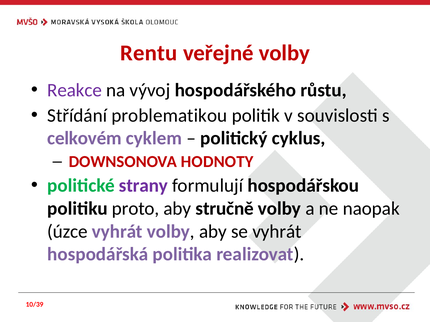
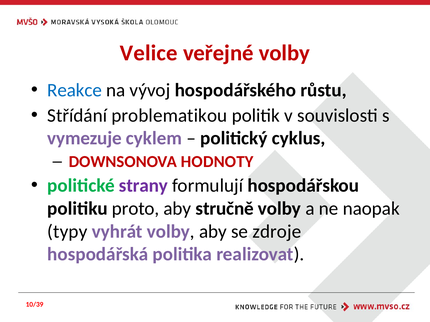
Rentu: Rentu -> Velice
Reakce colour: purple -> blue
celkovém: celkovém -> vymezuje
úzce: úzce -> typy
se vyhrát: vyhrát -> zdroje
